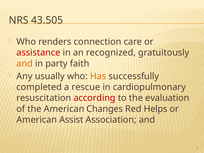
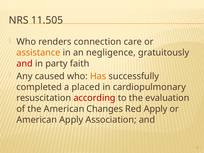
43.505: 43.505 -> 11.505
assistance colour: red -> orange
recognized: recognized -> negligence
and at (25, 64) colour: orange -> red
usually: usually -> caused
rescue: rescue -> placed
Red Helps: Helps -> Apply
American Assist: Assist -> Apply
